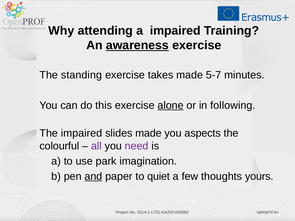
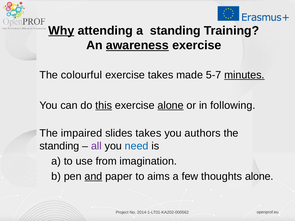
Why underline: none -> present
a impaired: impaired -> standing
standing: standing -> colourful
minutes underline: none -> present
this underline: none -> present
slides made: made -> takes
aspects: aspects -> authors
colourful at (59, 146): colourful -> standing
need colour: purple -> blue
park: park -> from
quiet: quiet -> aims
thoughts yours: yours -> alone
